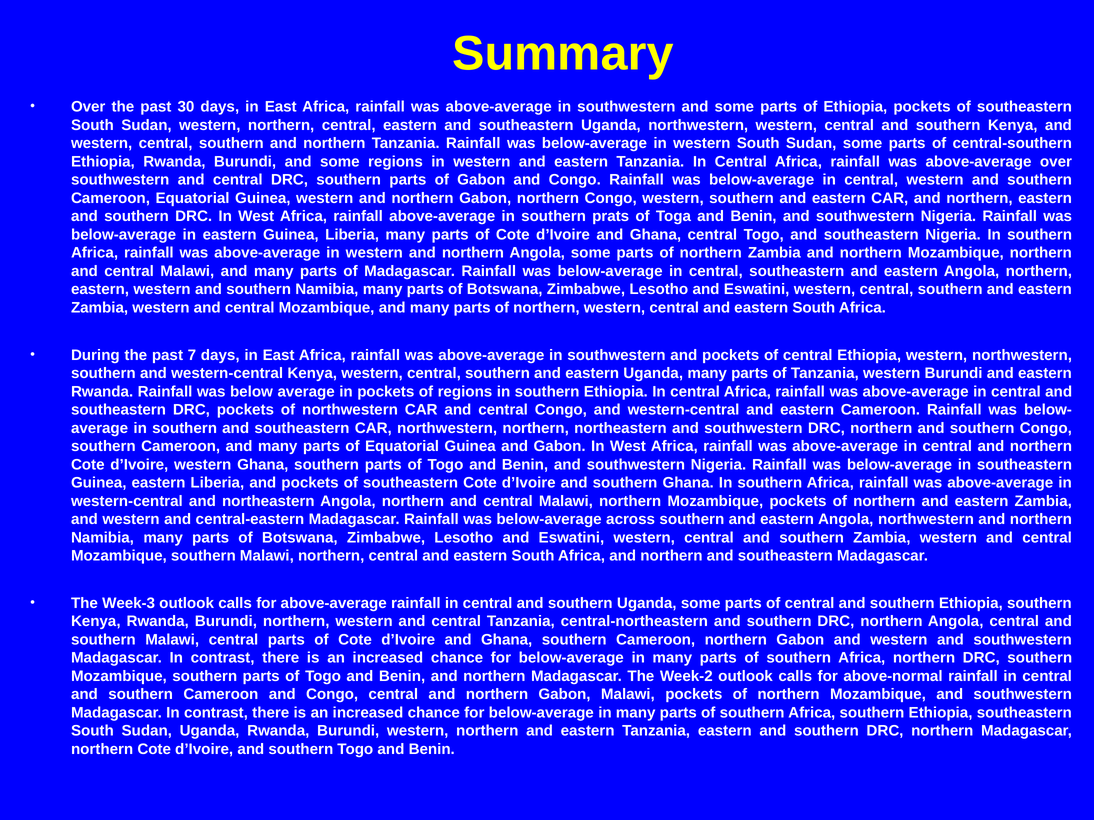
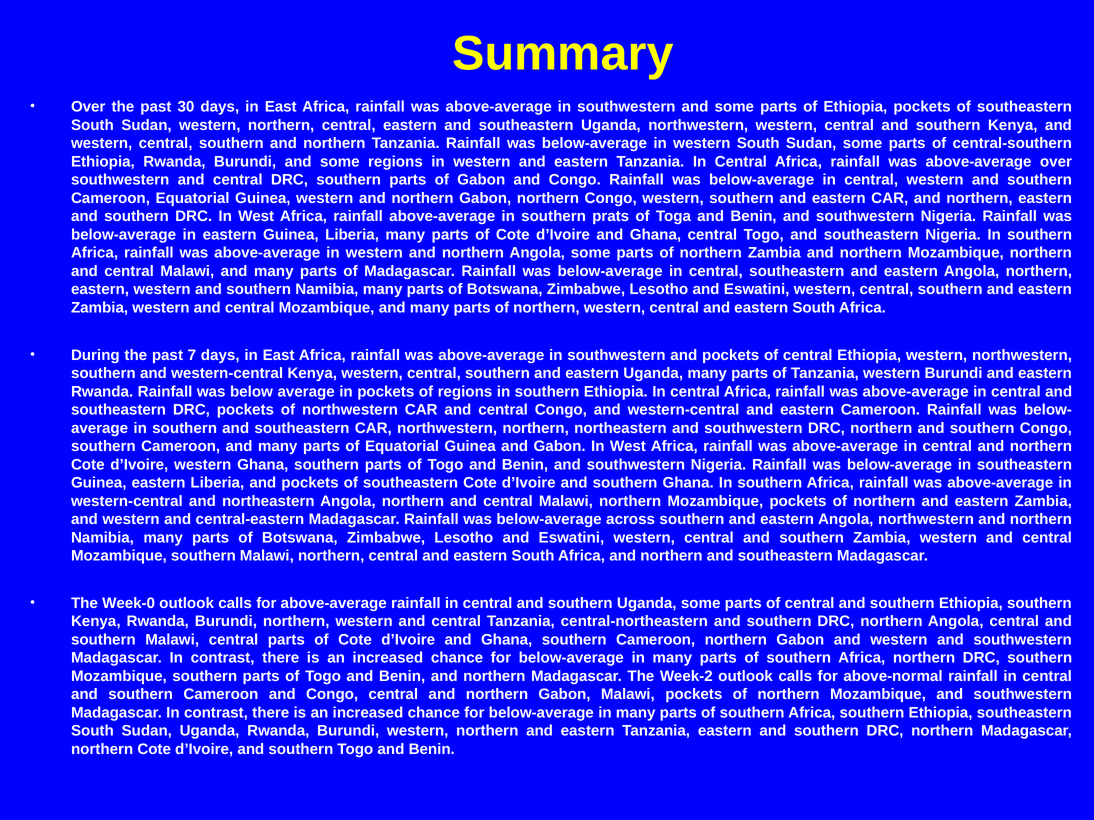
Week-3: Week-3 -> Week-0
